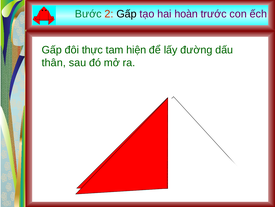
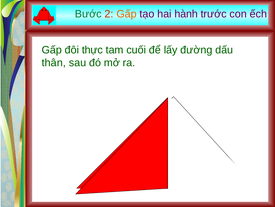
Gấp at (127, 14) colour: black -> orange
hoàn: hoàn -> hành
hiện: hiện -> cuối
